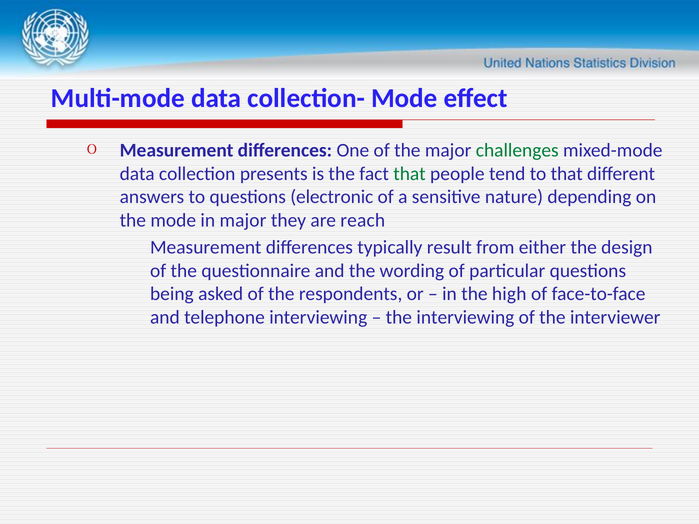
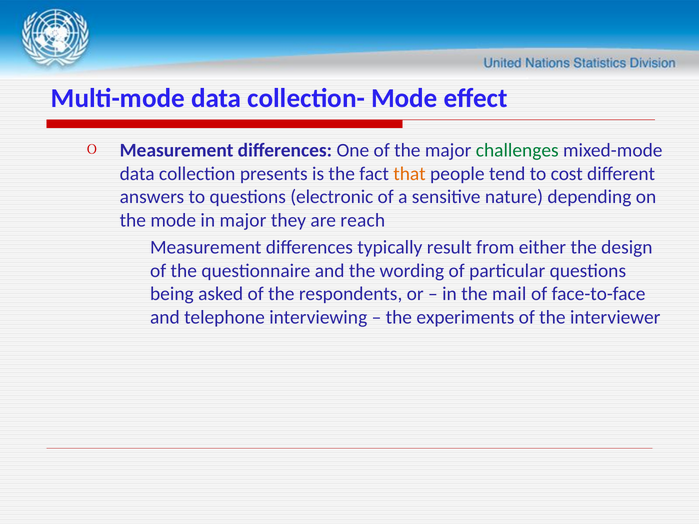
that at (410, 174) colour: green -> orange
to that: that -> cost
high: high -> mail
the interviewing: interviewing -> experiments
